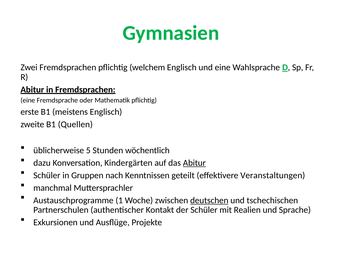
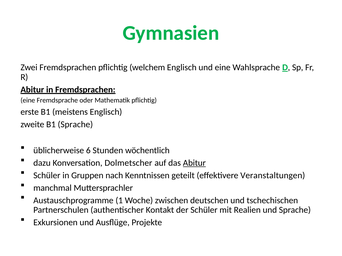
B1 Quellen: Quellen -> Sprache
5: 5 -> 6
Kindergärten: Kindergärten -> Dolmetscher
deutschen underline: present -> none
